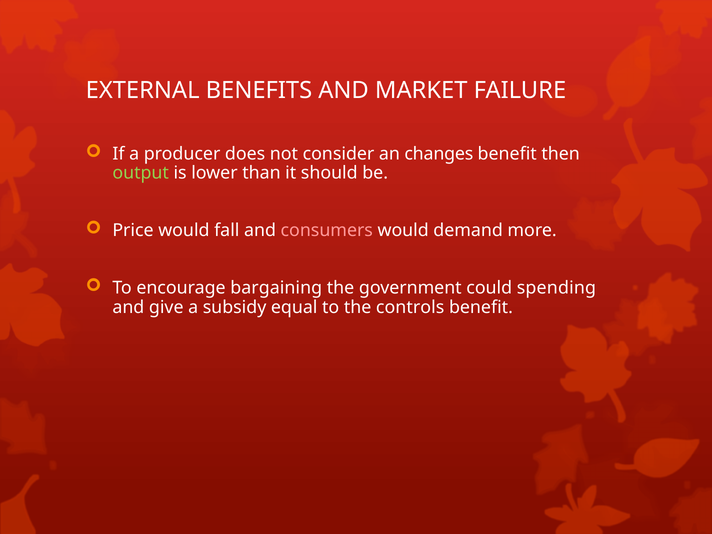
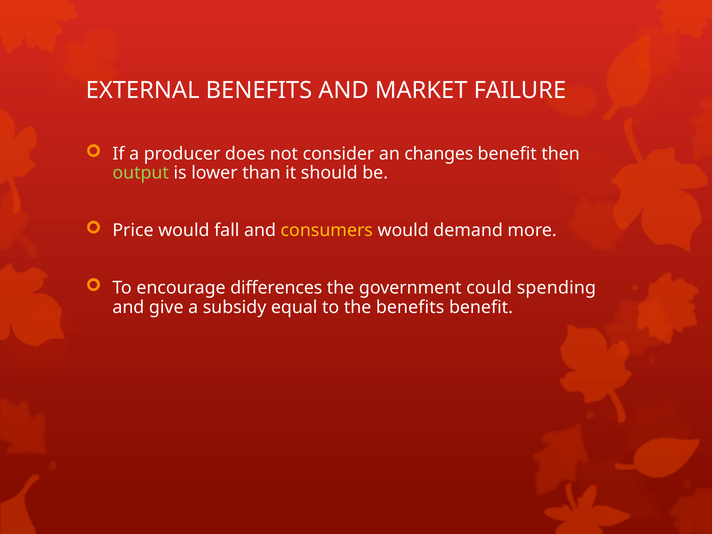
consumers colour: pink -> yellow
bargaining: bargaining -> differences
the controls: controls -> benefits
